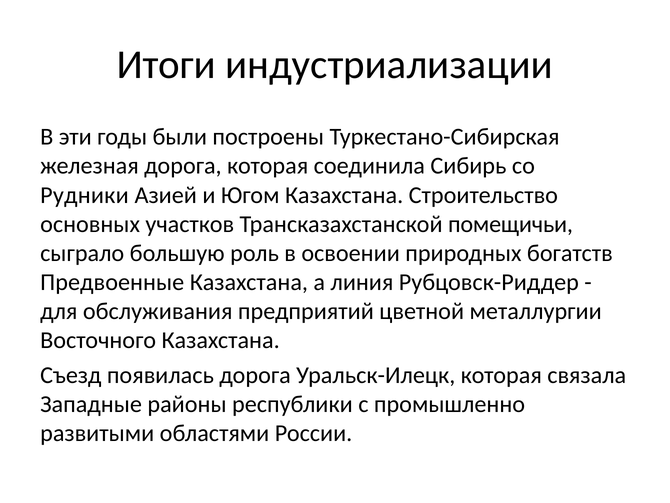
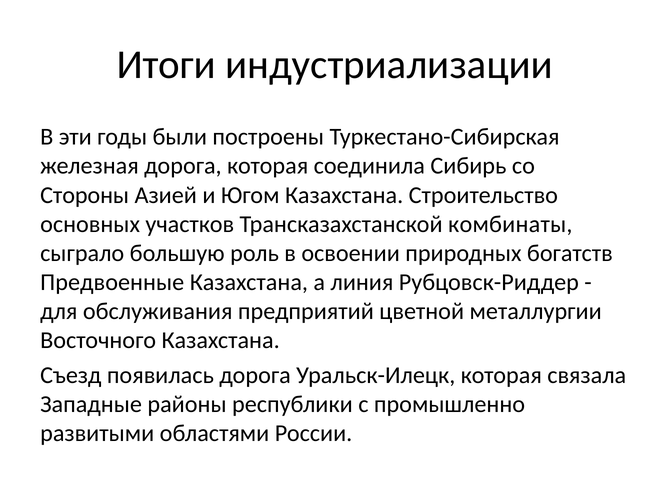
Рудники: Рудники -> Стороны
помещичьи: помещичьи -> комбинаты
